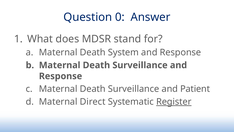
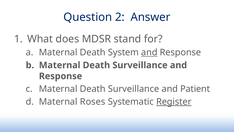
0: 0 -> 2
and at (149, 52) underline: none -> present
Direct: Direct -> Roses
